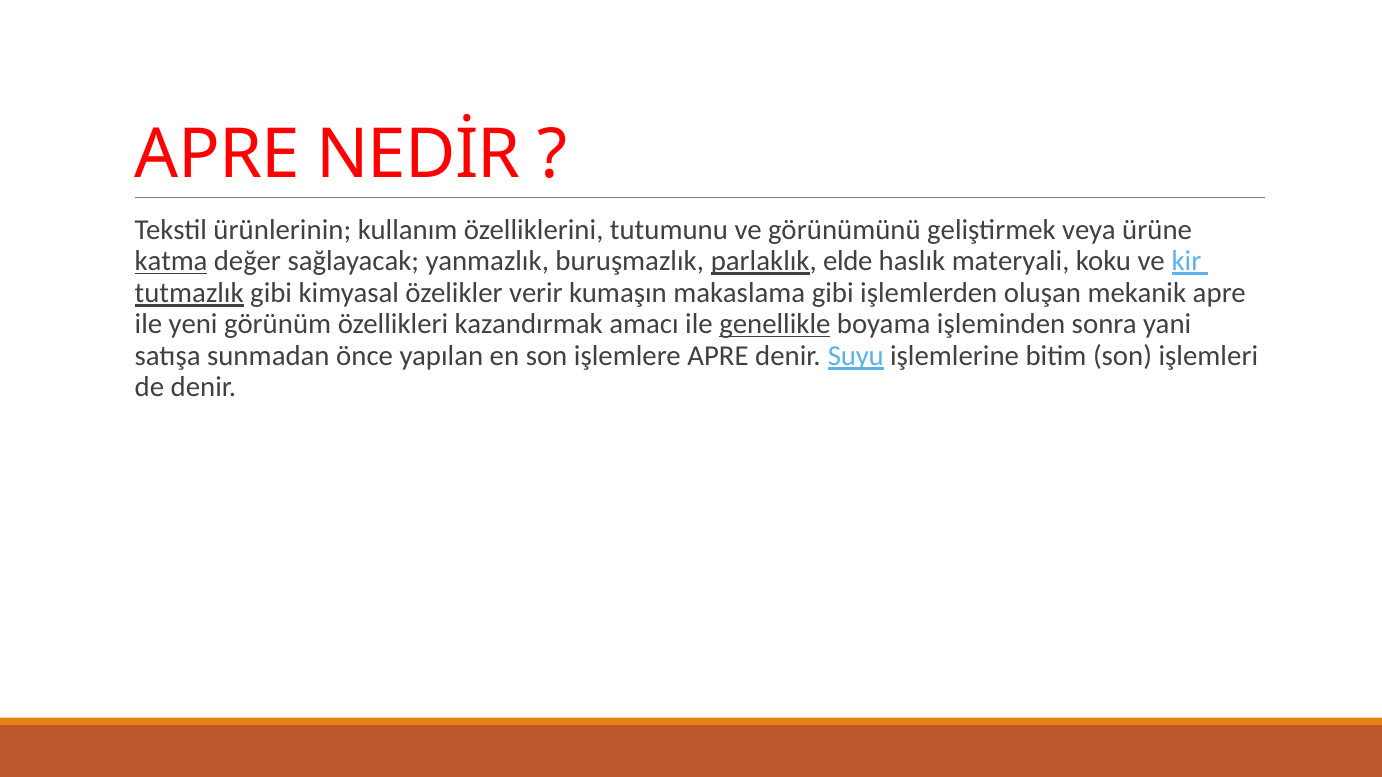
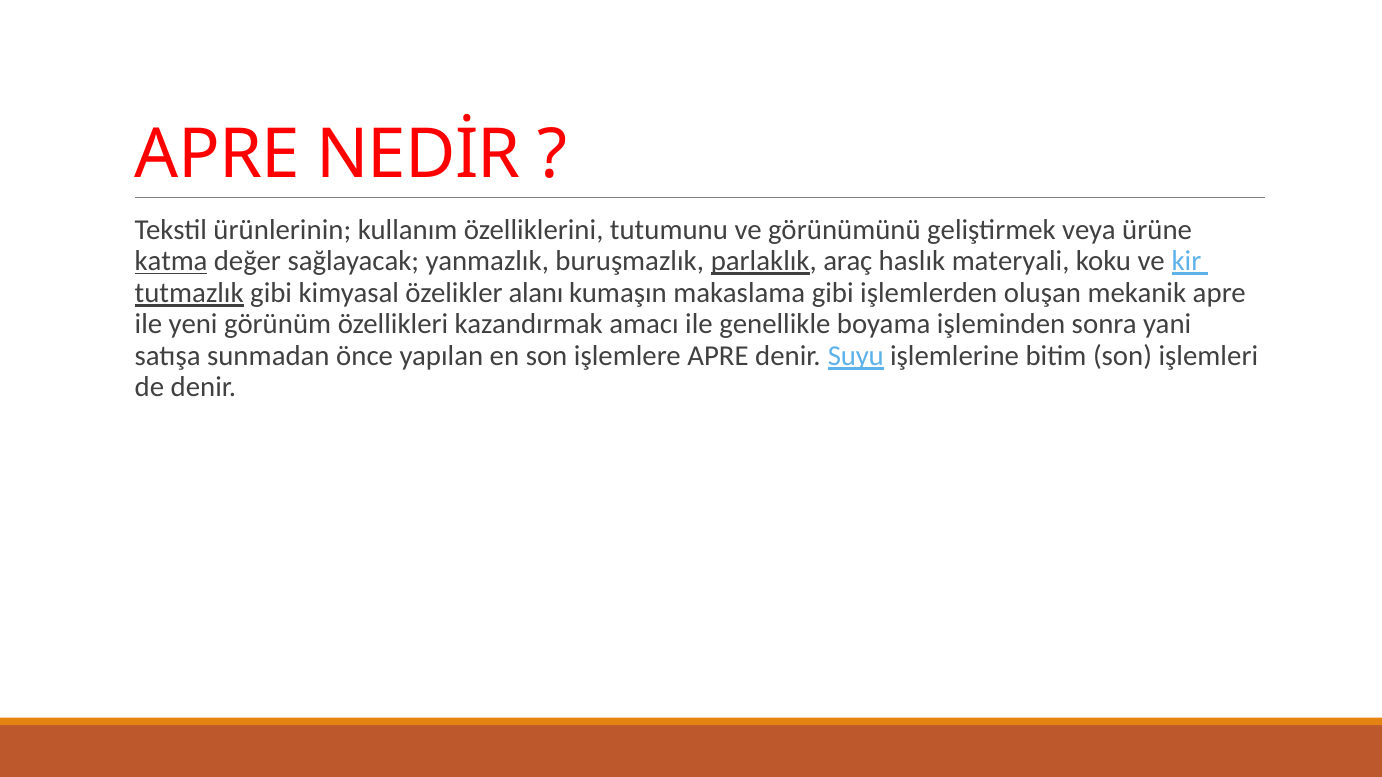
elde: elde -> araç
verir: verir -> alanı
genellikle underline: present -> none
